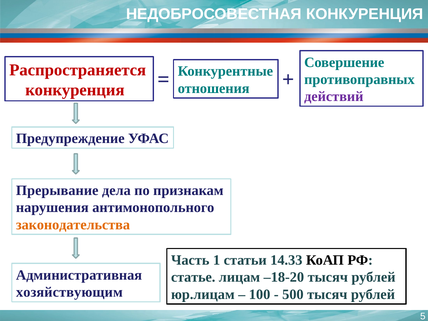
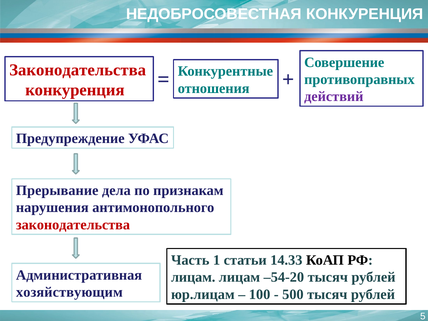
Распространяется at (78, 70): Распространяется -> Законодательства
законодательства at (73, 225) colour: orange -> red
статье at (193, 277): статье -> лицам
–18-20: –18-20 -> –54-20
